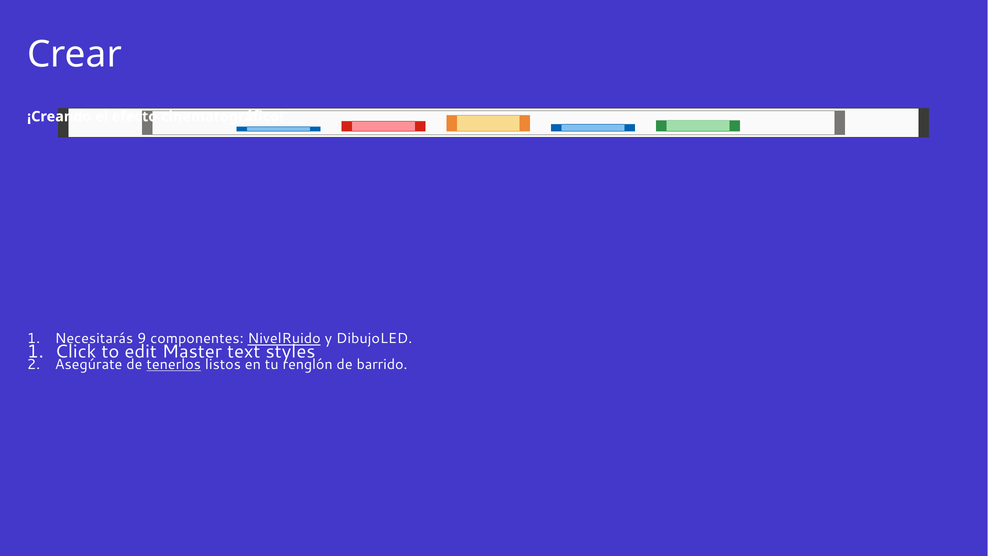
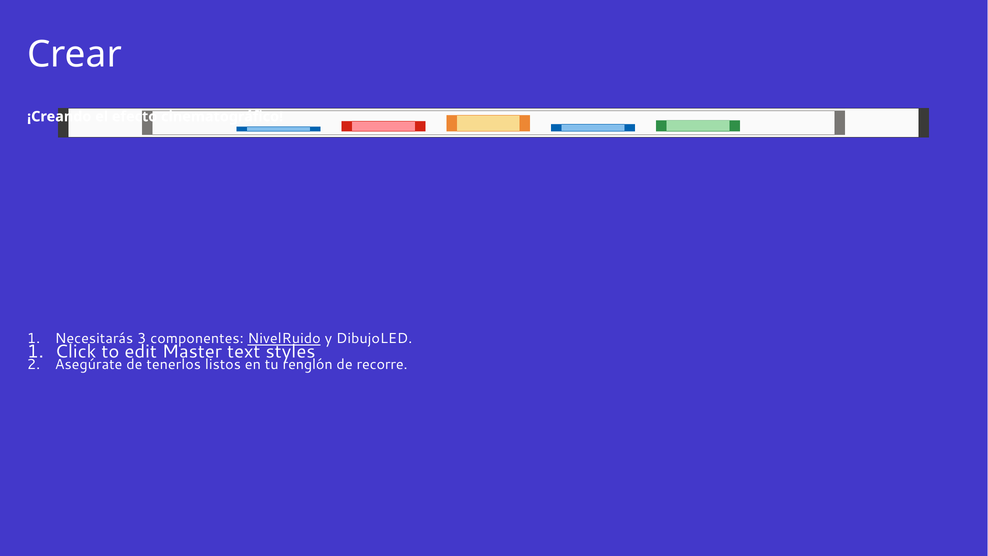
9: 9 -> 3
tenerlos underline: present -> none
barrido: barrido -> recorre
